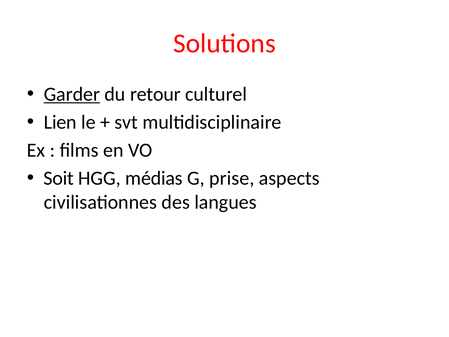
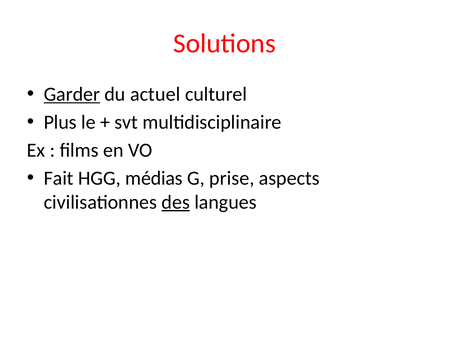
retour: retour -> actuel
Lien: Lien -> Plus
Soit: Soit -> Fait
des underline: none -> present
